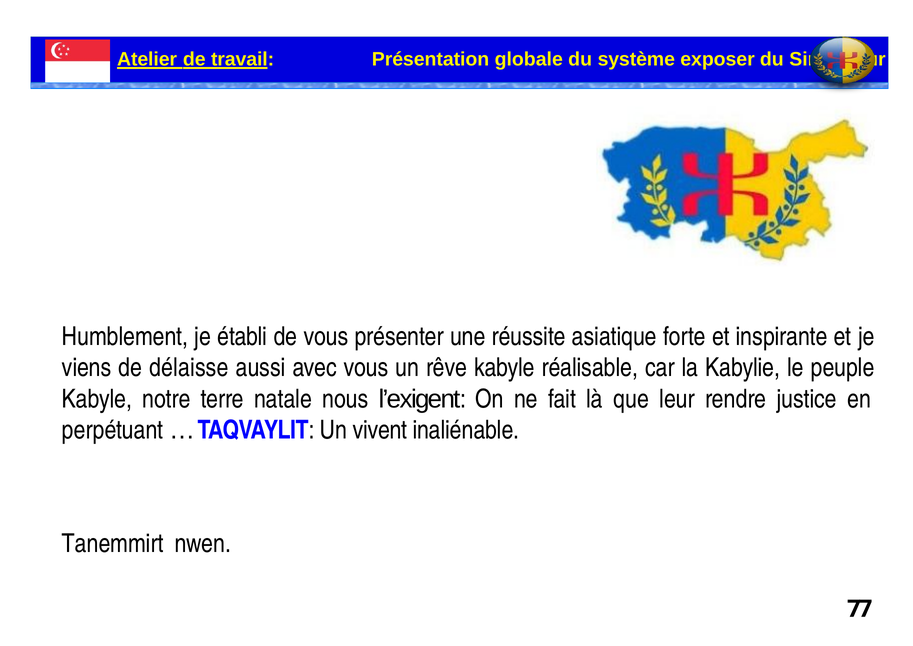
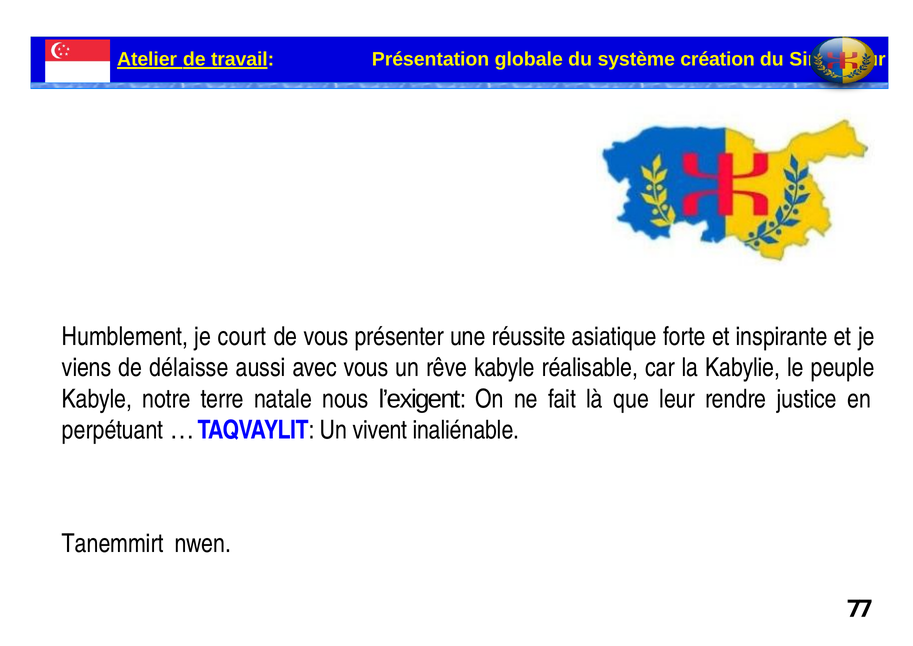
exposer: exposer -> création
établi: établi -> court
